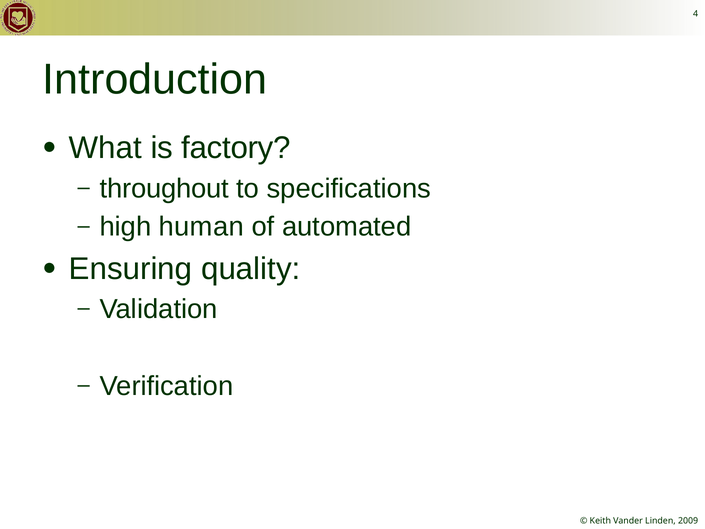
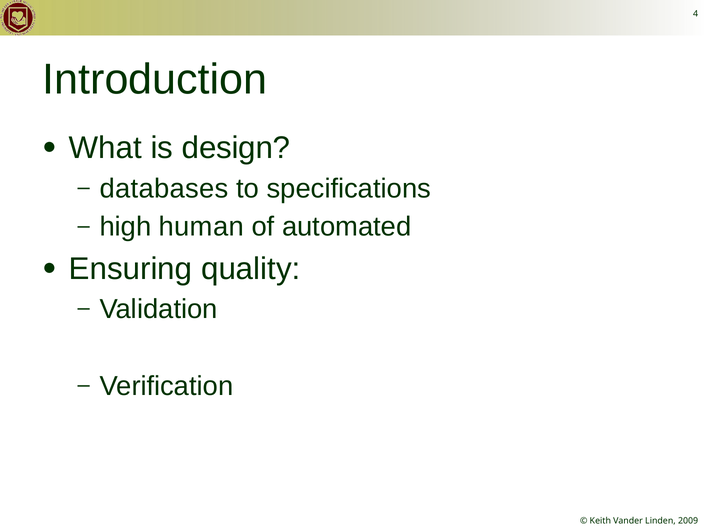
factory: factory -> design
throughout: throughout -> databases
